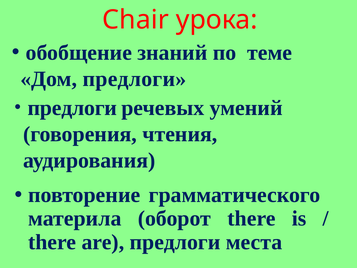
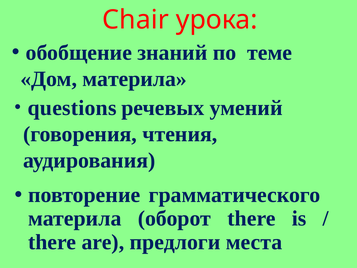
Дом предлоги: предлоги -> материла
предлоги at (72, 108): предлоги -> questions
